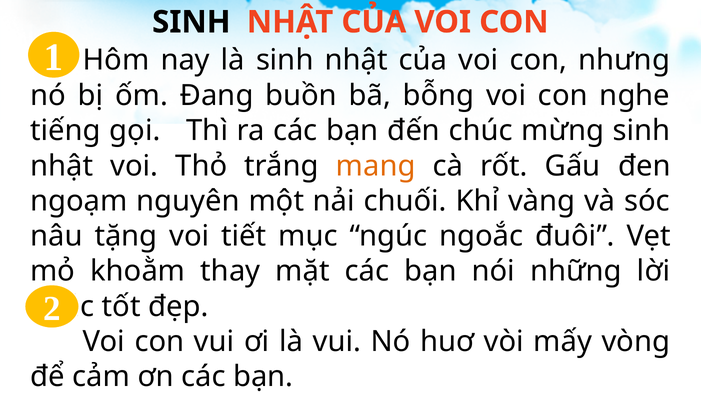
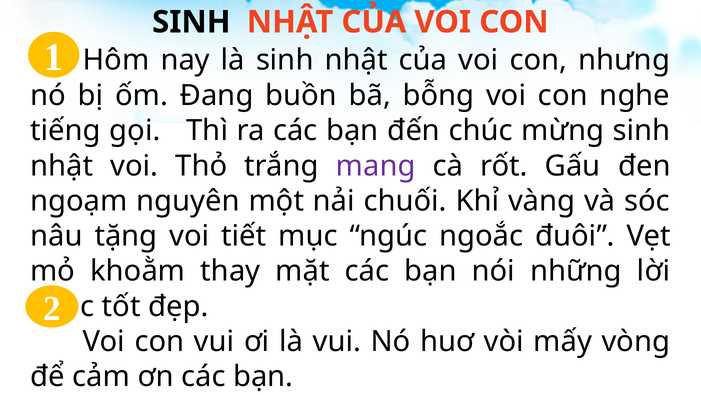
mang colour: orange -> purple
